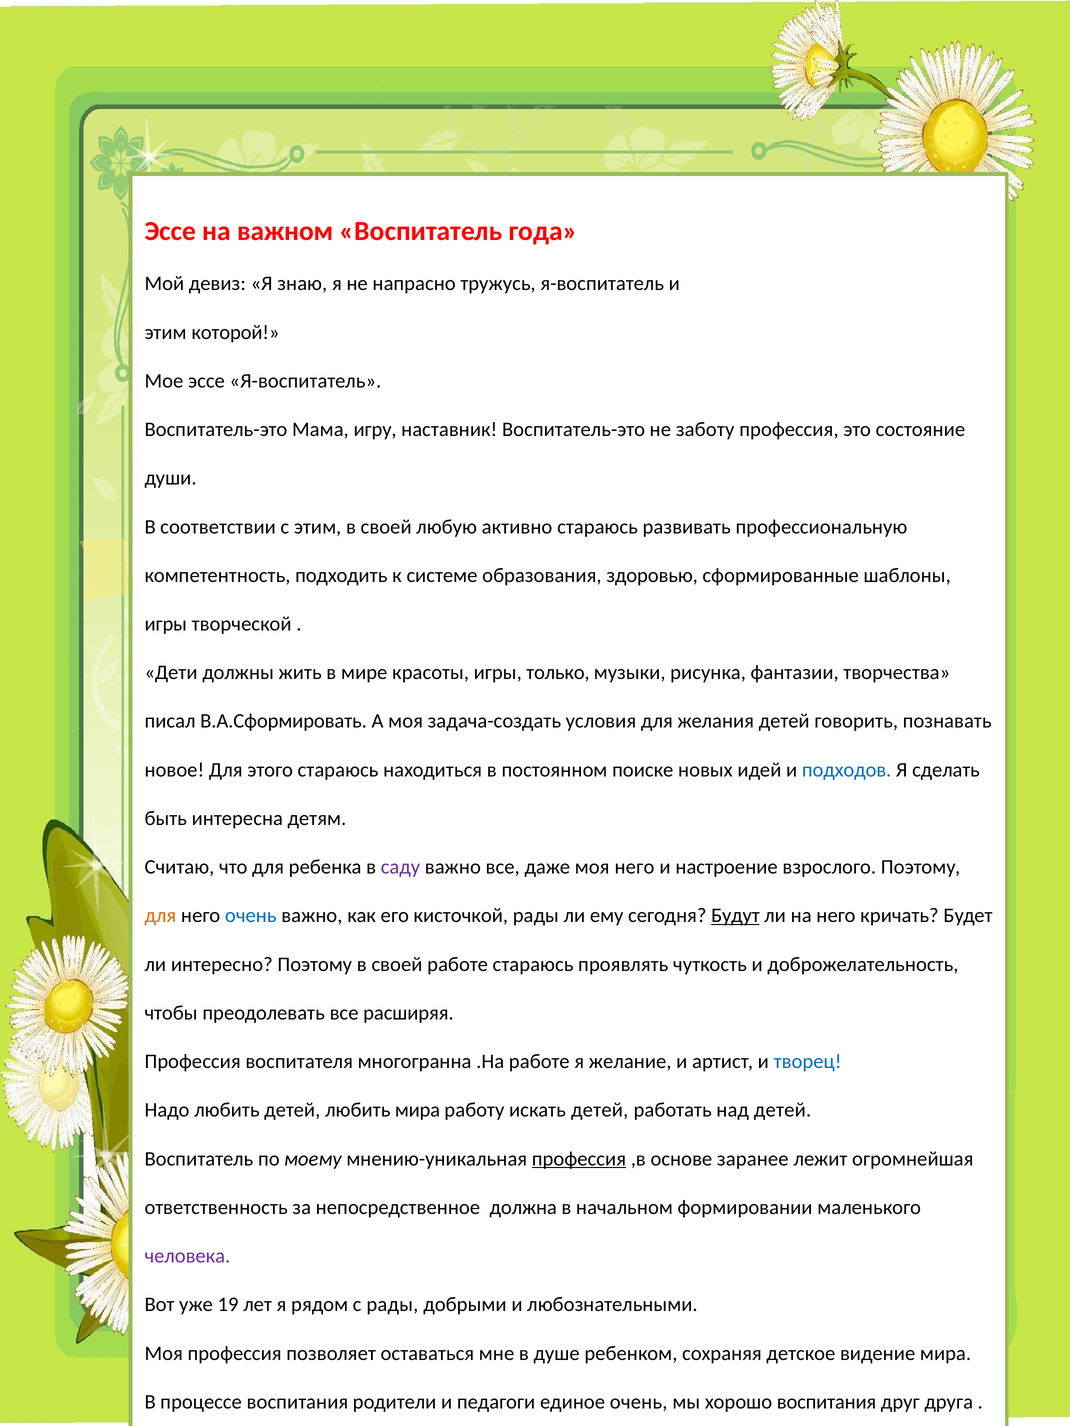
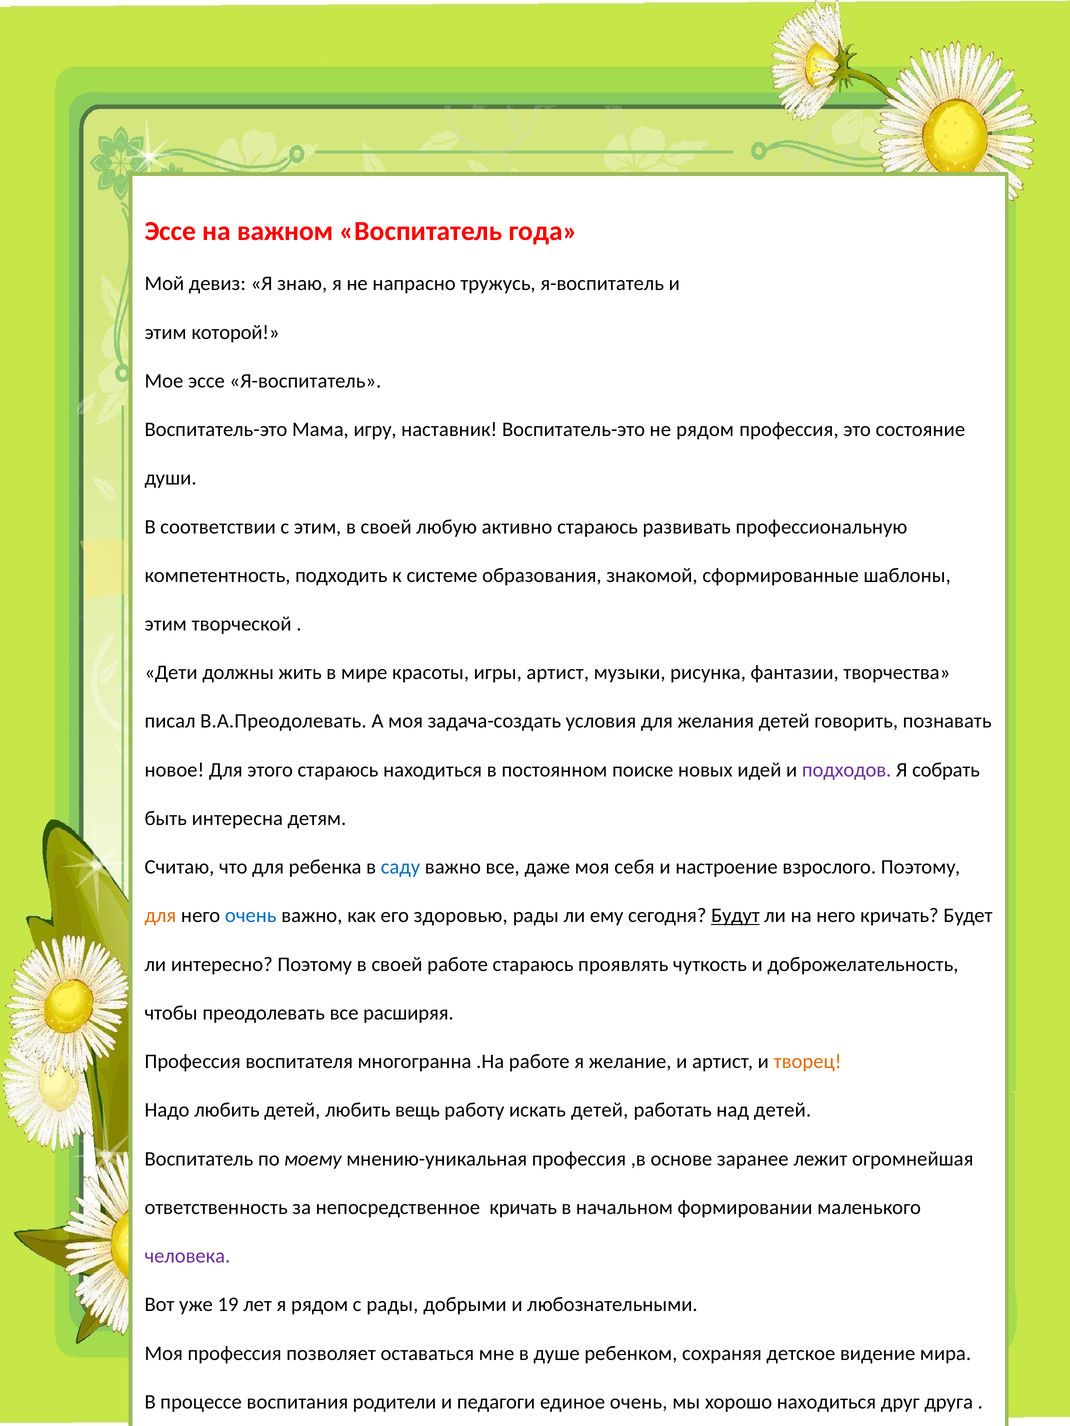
не заботу: заботу -> рядом
здоровью: здоровью -> знакомой
игры at (166, 624): игры -> этим
игры только: только -> артист
В.А.Сформировать: В.А.Сформировать -> В.А.Преодолевать
подходов colour: blue -> purple
Я сделать: сделать -> собрать
саду colour: purple -> blue
моя него: него -> себя
кисточкой: кисточкой -> здоровью
творец colour: blue -> orange
любить мира: мира -> вещь
профессия at (579, 1159) underline: present -> none
непосредственное должна: должна -> кричать
хорошо воспитания: воспитания -> находиться
